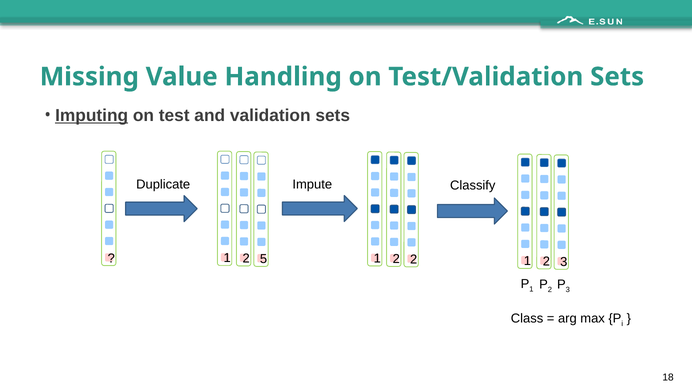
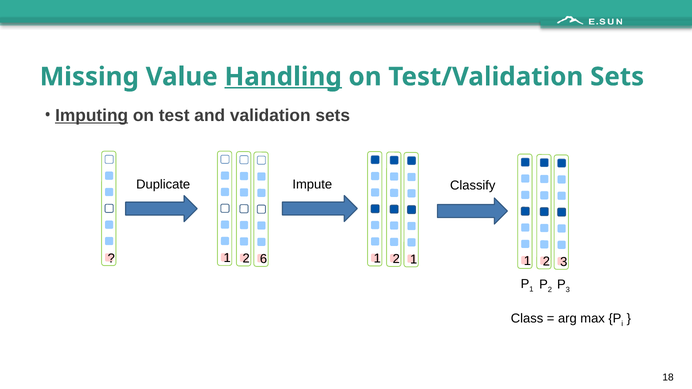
Handling underline: none -> present
5: 5 -> 6
2 2: 2 -> 1
